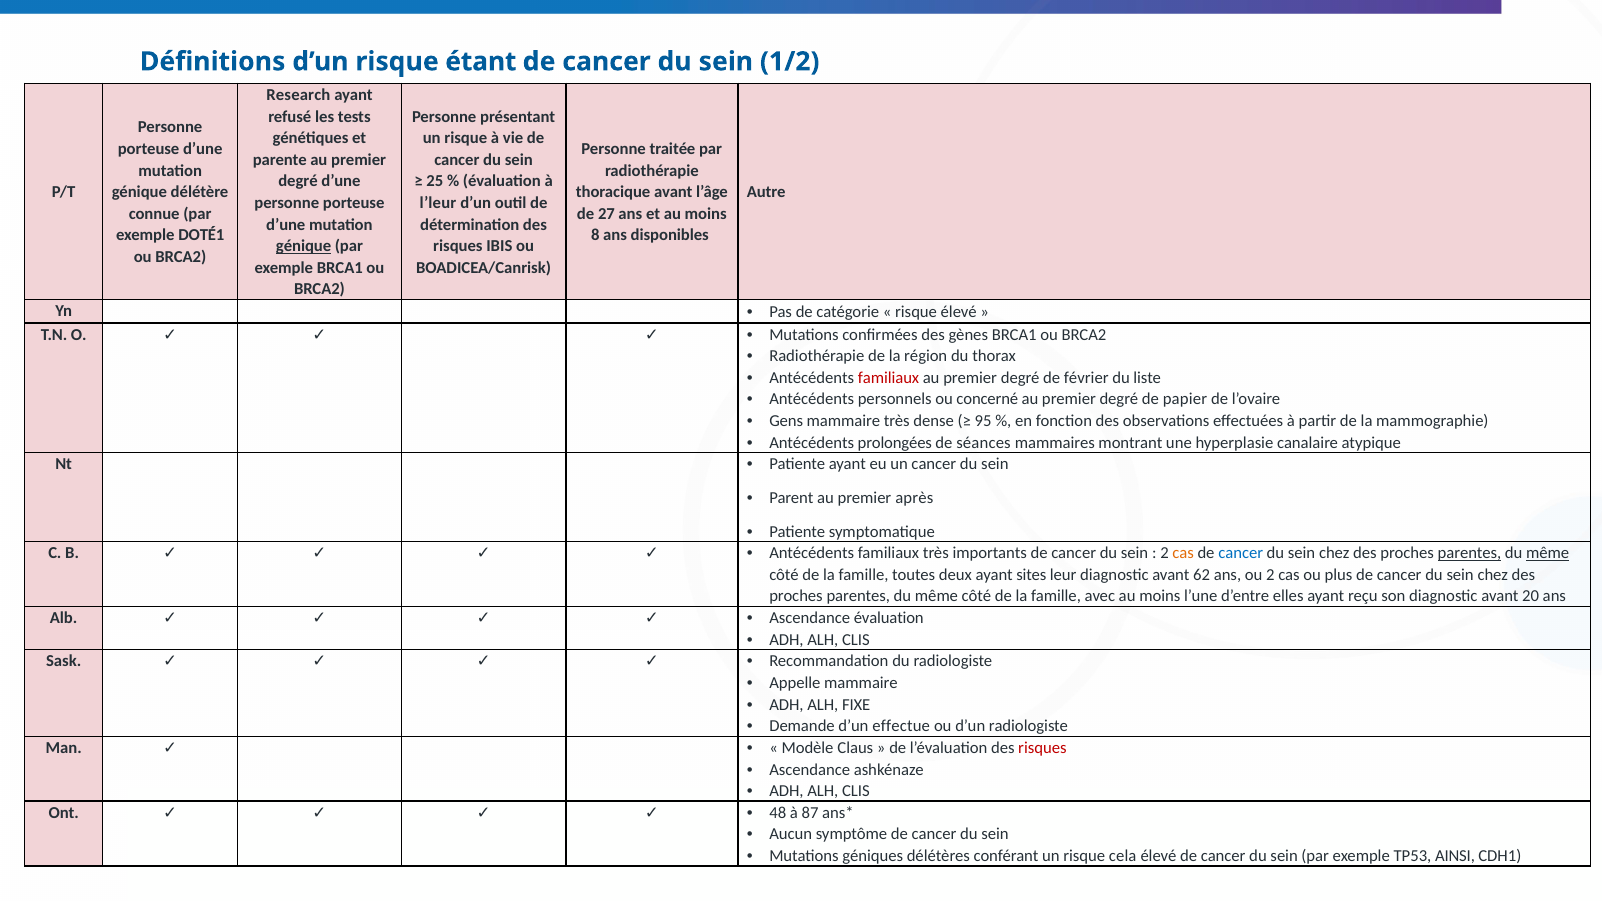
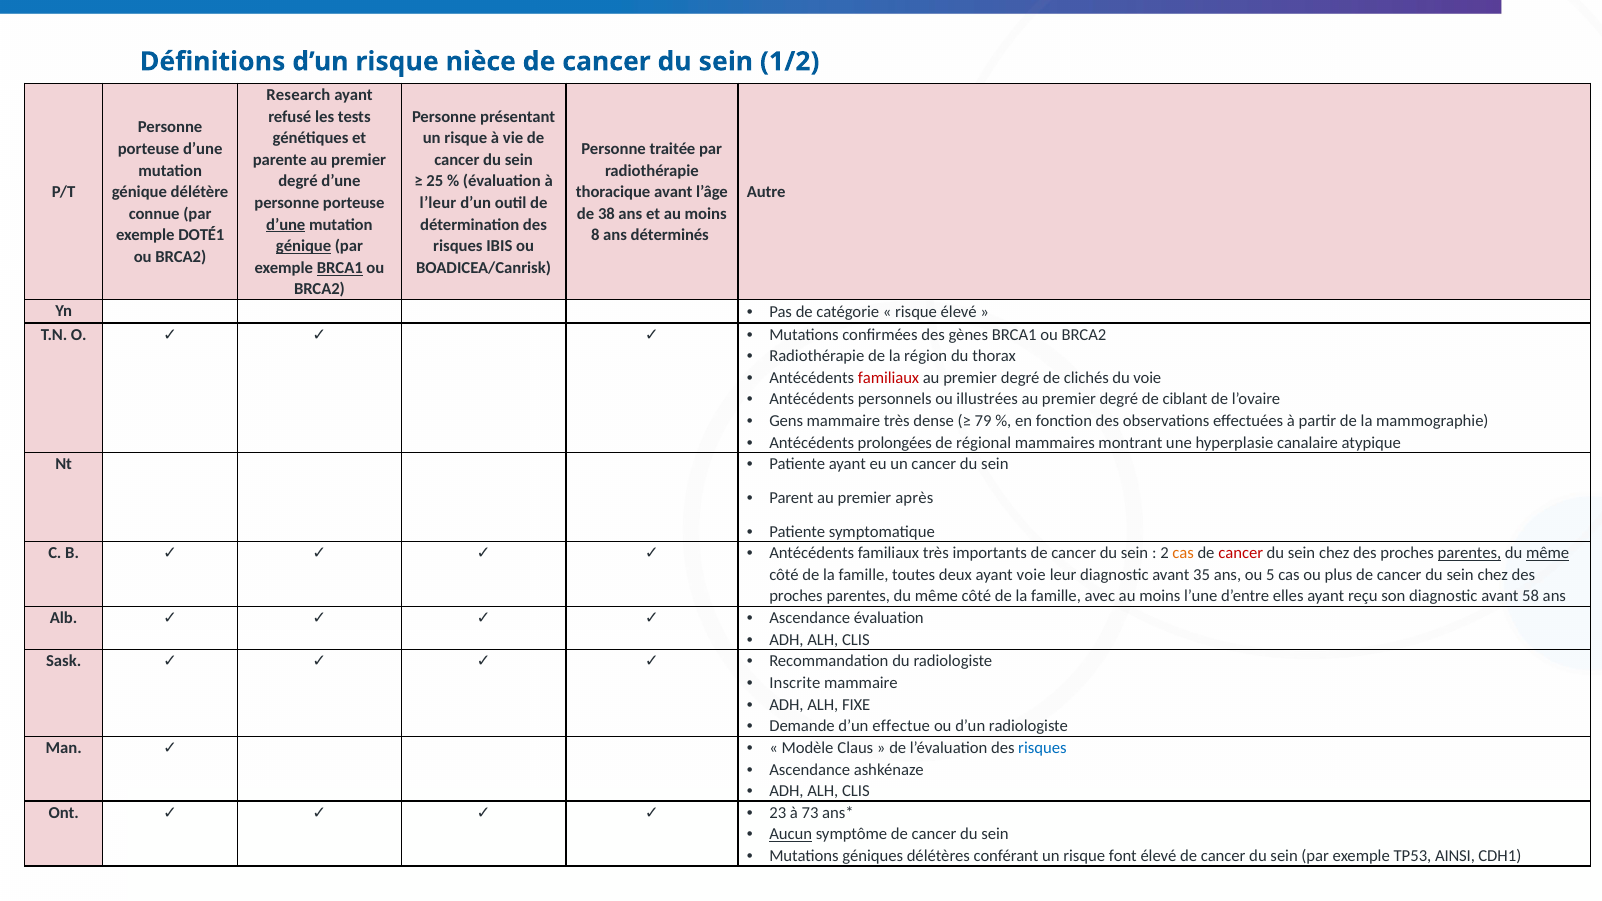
étant: étant -> nièce
27: 27 -> 38
d’une at (286, 225) underline: none -> present
disponibles: disponibles -> déterminés
BRCA1 at (340, 268) underline: none -> present
février: février -> clichés
du liste: liste -> voie
concerné: concerné -> illustrées
papier: papier -> ciblant
95: 95 -> 79
séances: séances -> régional
cancer at (1241, 553) colour: blue -> red
ayant sites: sites -> voie
62: 62 -> 35
ou 2: 2 -> 5
20: 20 -> 58
Appelle: Appelle -> Inscrite
risques at (1042, 748) colour: red -> blue
48: 48 -> 23
87: 87 -> 73
Aucun underline: none -> present
cela: cela -> font
